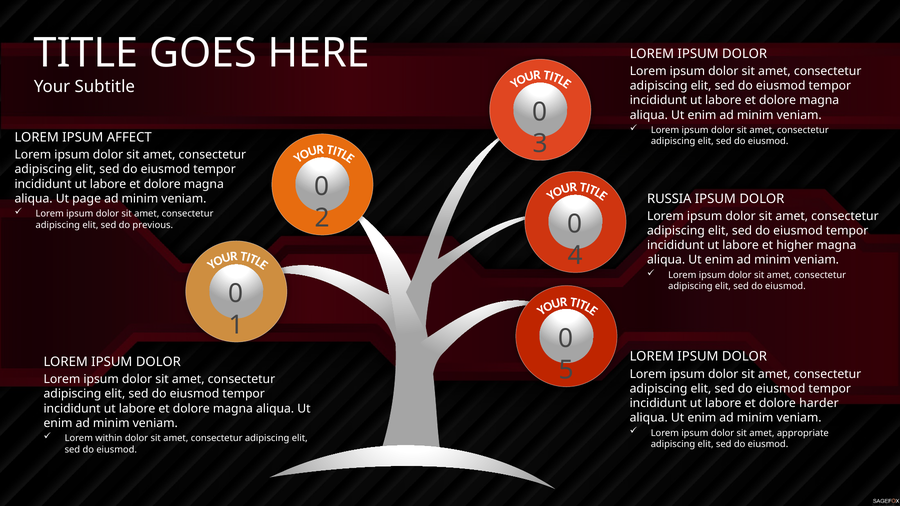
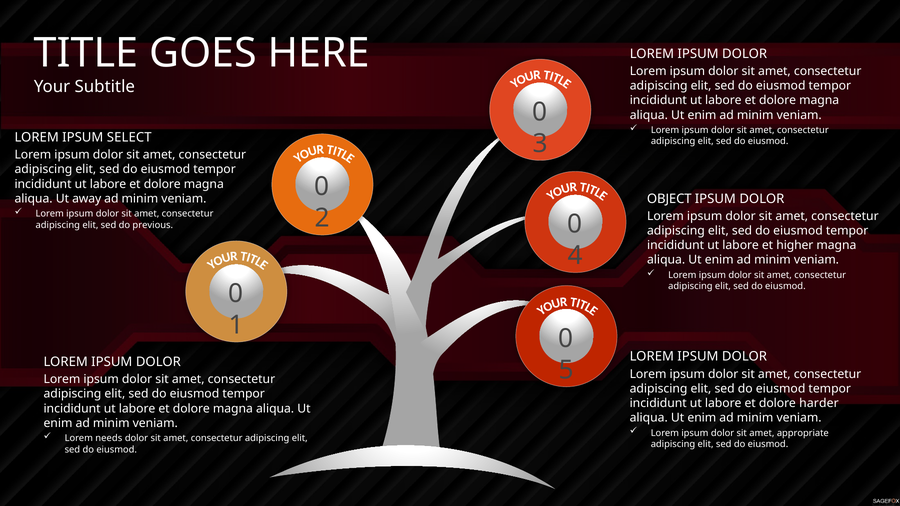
AFFECT: AFFECT -> SELECT
RUSSIA: RUSSIA -> OBJECT
page: page -> away
within: within -> needs
